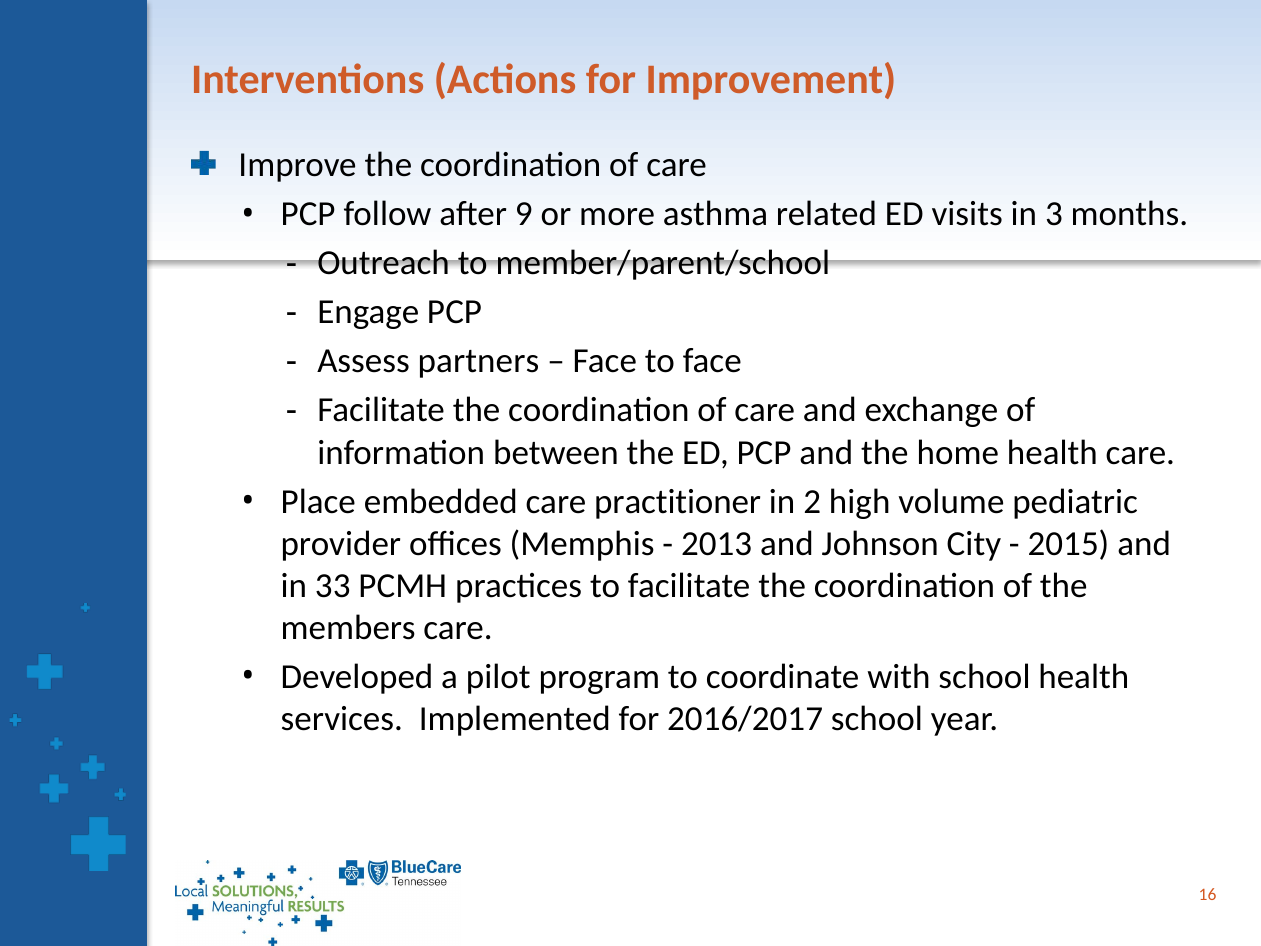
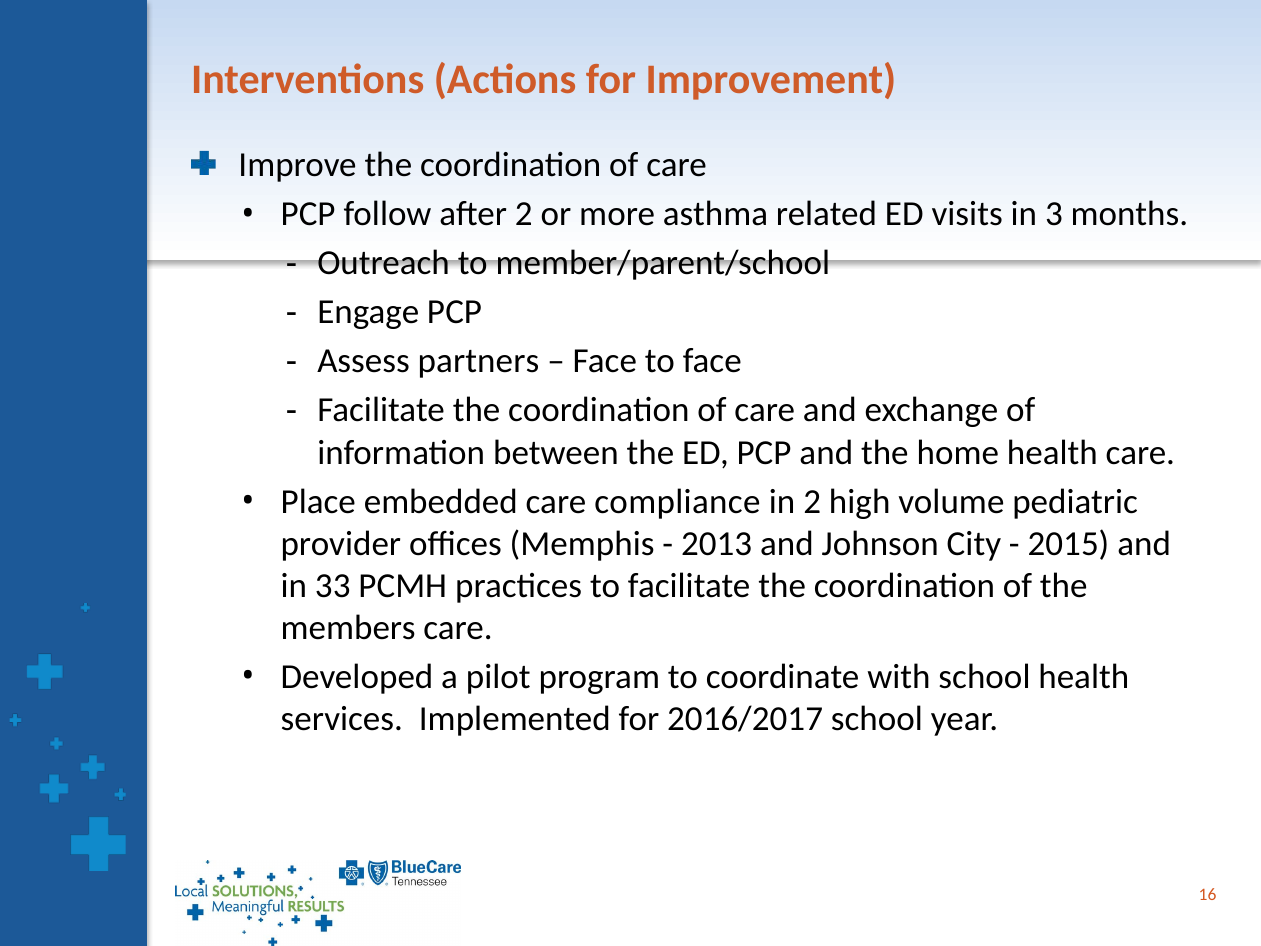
after 9: 9 -> 2
practitioner: practitioner -> compliance
